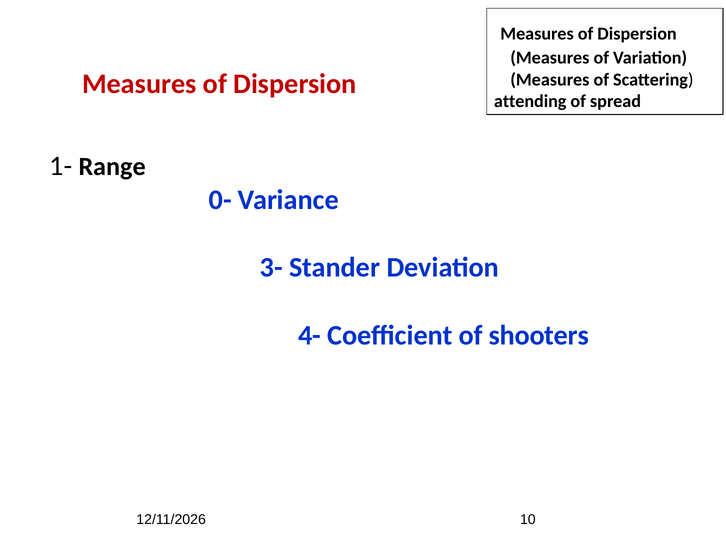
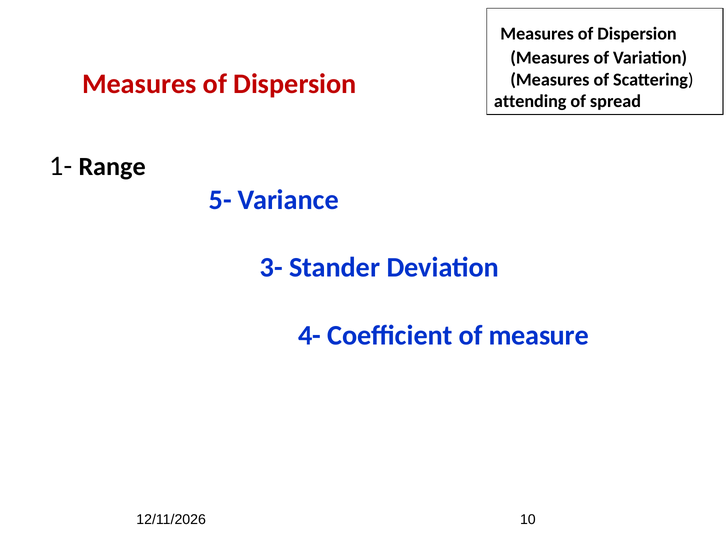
0-: 0- -> 5-
shooters: shooters -> measure
